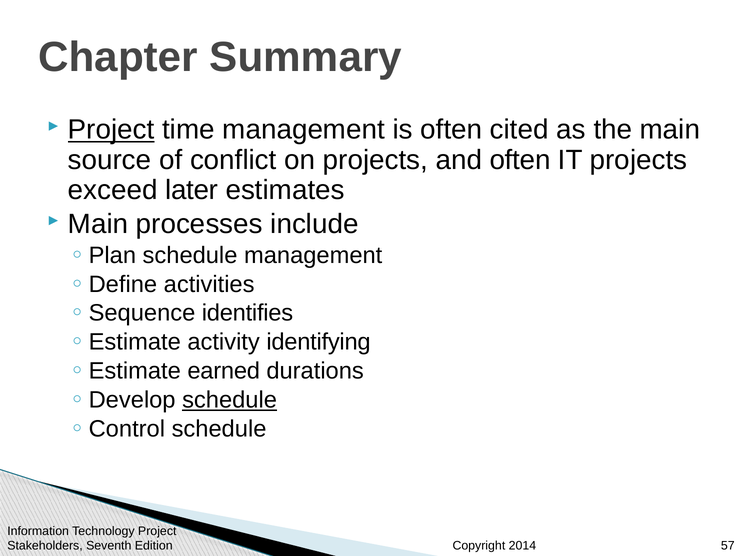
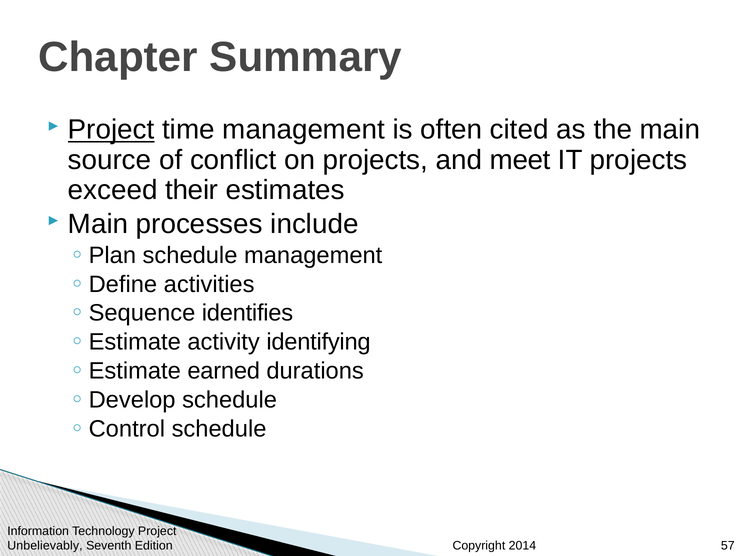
and often: often -> meet
later: later -> their
schedule at (230, 400) underline: present -> none
Stakeholders: Stakeholders -> Unbelievably
